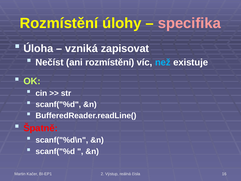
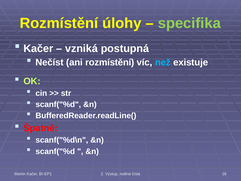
specifika colour: pink -> light green
Úloha at (38, 49): Úloha -> Kačer
zapisovat: zapisovat -> postupná
